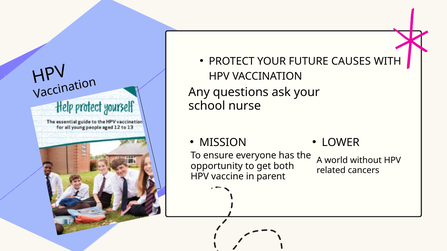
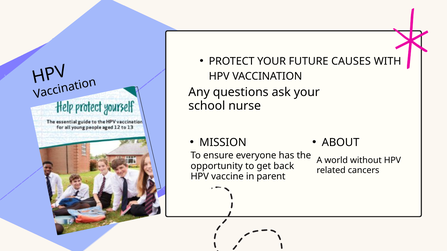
LOWER: LOWER -> ABOUT
both: both -> back
